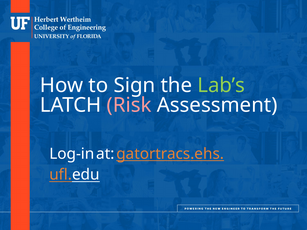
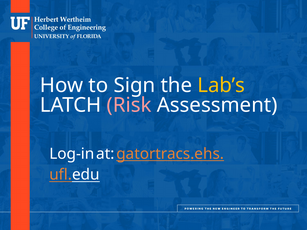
Lab’s colour: light green -> yellow
